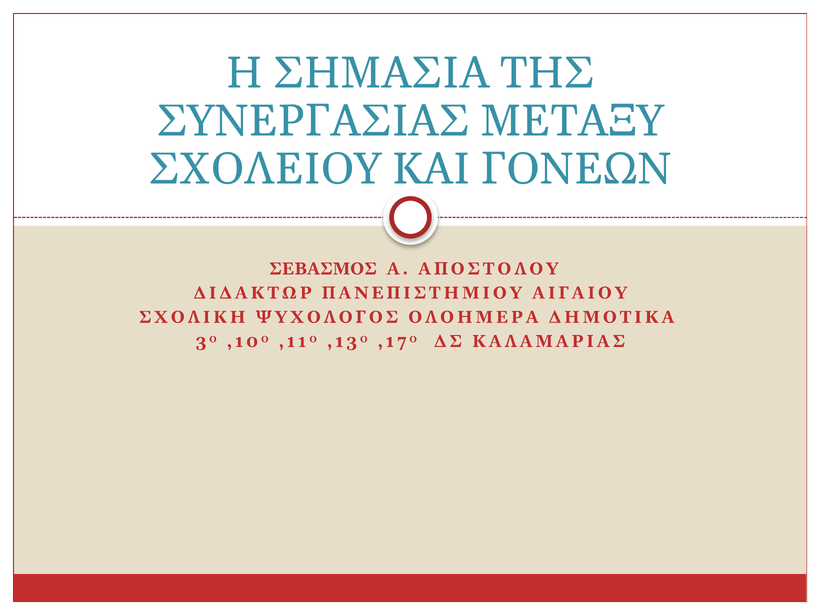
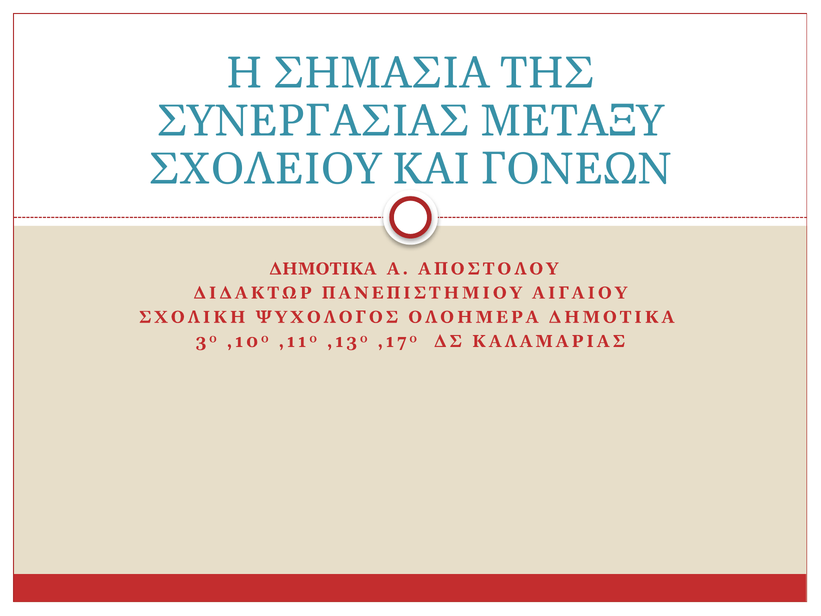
ΣΕΒΑΣΜΟΣ at (323, 269): ΣΕΒΑΣΜΟΣ -> ΔΗΜΟΤΙΚΑ
